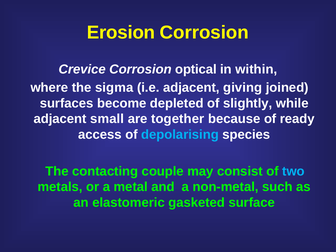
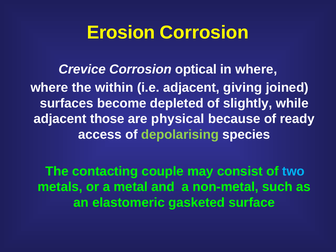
in within: within -> where
sigma: sigma -> within
small: small -> those
together: together -> physical
depolarising colour: light blue -> light green
